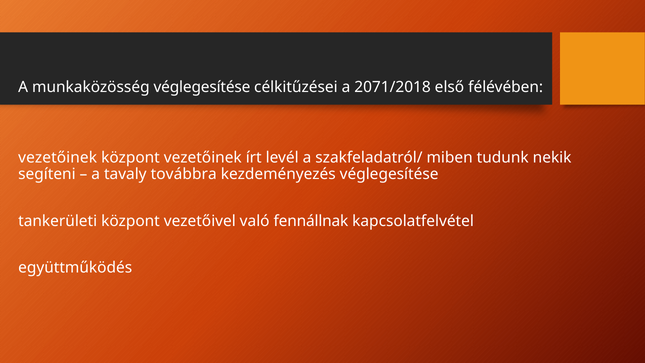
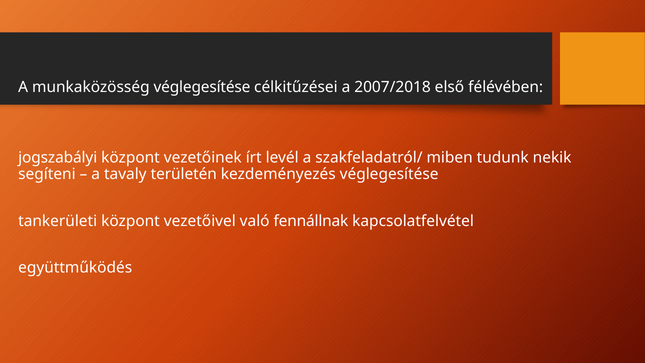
2071/2018: 2071/2018 -> 2007/2018
vezetőinek at (58, 157): vezetőinek -> jogszabályi
továbbra: továbbra -> területén
